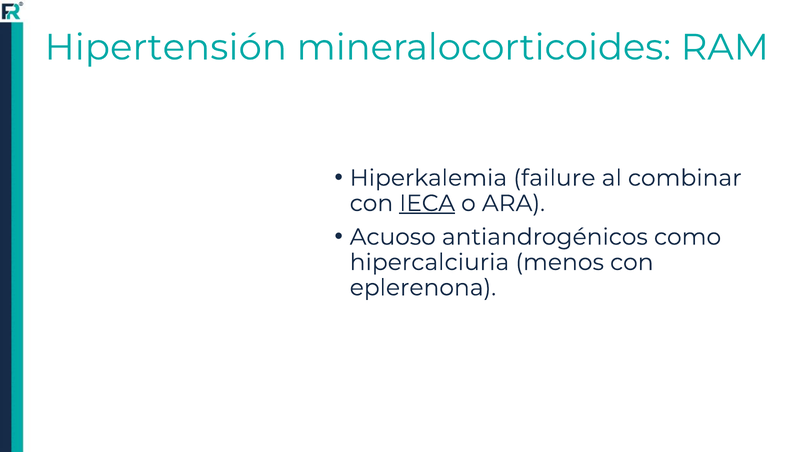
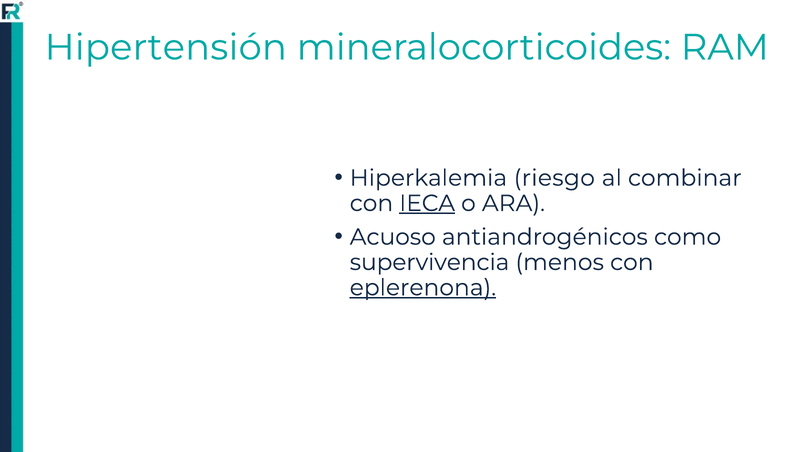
failure: failure -> riesgo
hipercalciuria: hipercalciuria -> supervivencia
eplerenona underline: none -> present
